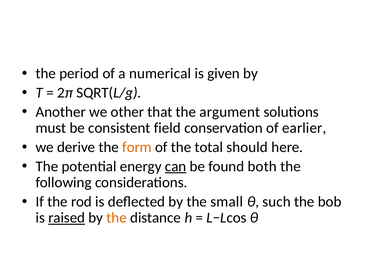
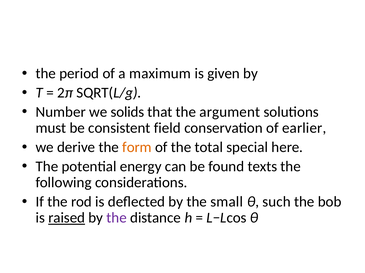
numerical: numerical -> maximum
Another: Another -> Number
other: other -> solids
should: should -> special
can underline: present -> none
both: both -> texts
the at (117, 218) colour: orange -> purple
